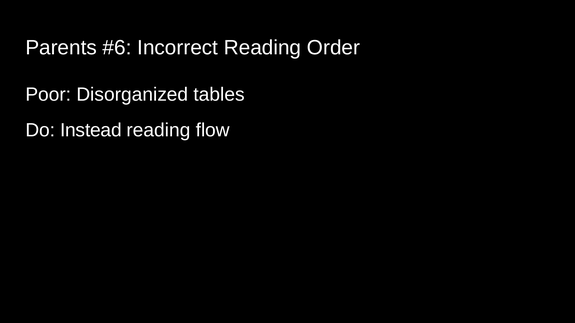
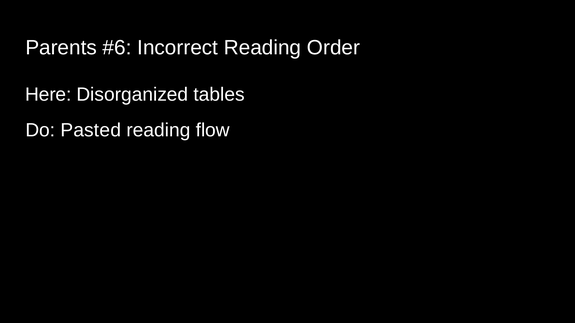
Poor: Poor -> Here
Instead: Instead -> Pasted
